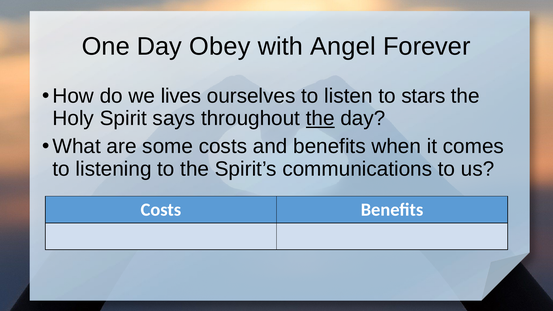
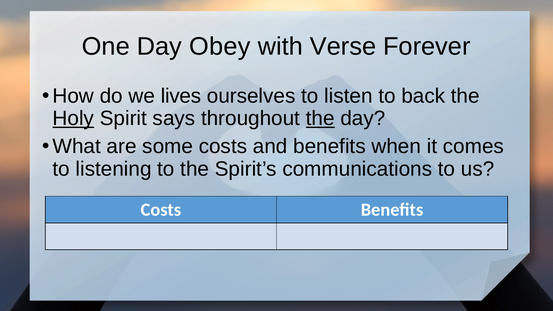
Angel: Angel -> Verse
stars: stars -> back
Holy underline: none -> present
